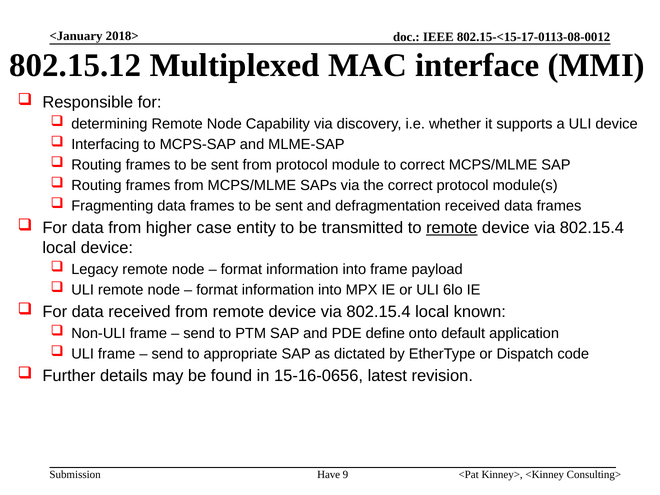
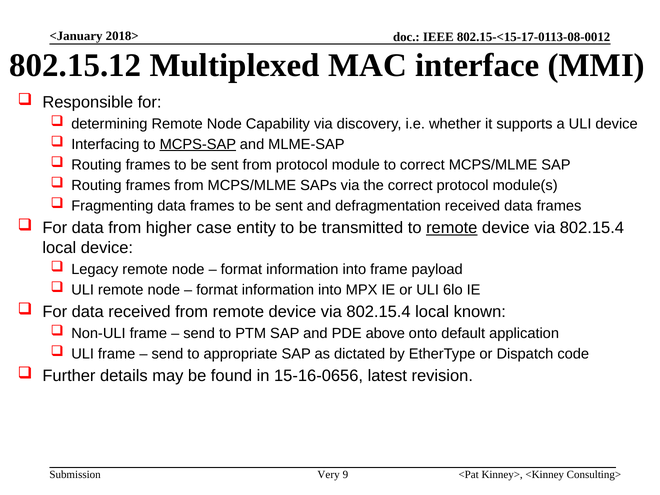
MCPS-SAP underline: none -> present
define: define -> above
Have: Have -> Very
